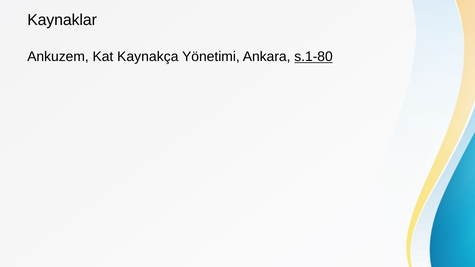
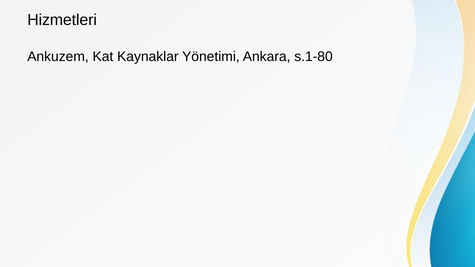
Kaynaklar: Kaynaklar -> Hizmetleri
Kaynakça: Kaynakça -> Kaynaklar
s.1-80 underline: present -> none
